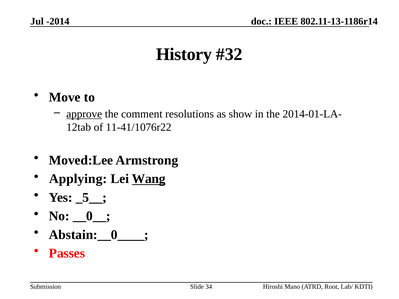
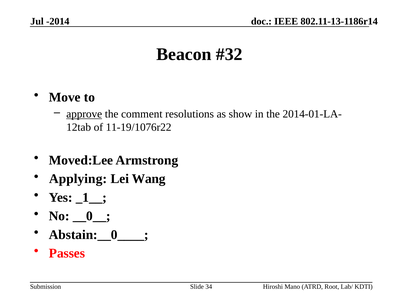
History: History -> Beacon
11-41/1076r22: 11-41/1076r22 -> 11-19/1076r22
Wang underline: present -> none
_5__: _5__ -> _1__
